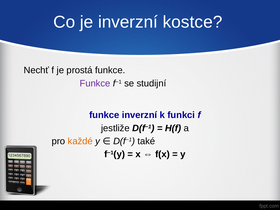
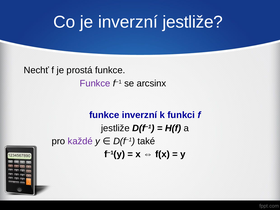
inverzní kostce: kostce -> jestliže
studijní: studijní -> arcsinx
každé colour: orange -> purple
